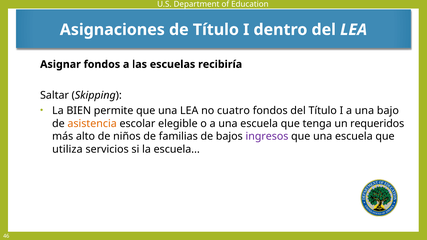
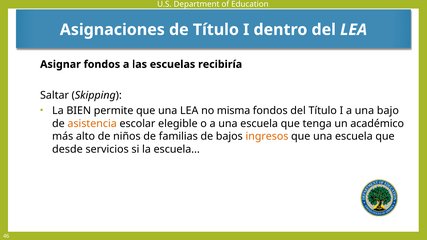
cuatro: cuatro -> misma
requeridos: requeridos -> académico
ingresos colour: purple -> orange
utiliza: utiliza -> desde
